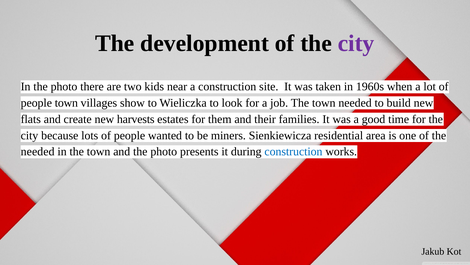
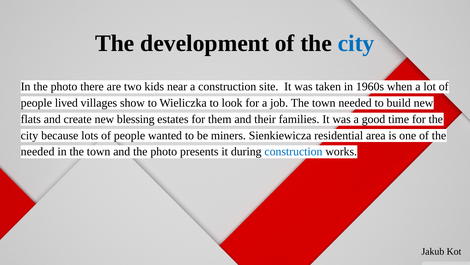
city at (356, 43) colour: purple -> blue
people town: town -> lived
harvests: harvests -> blessing
